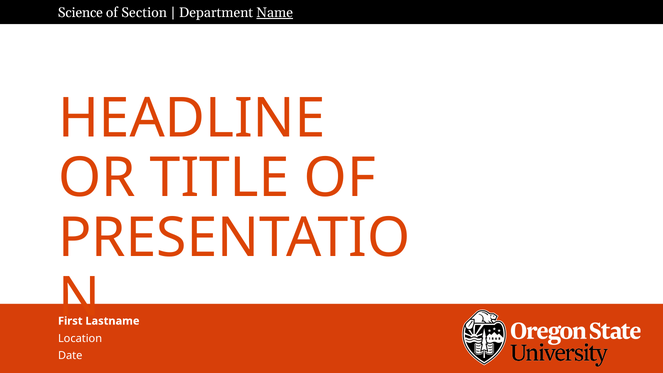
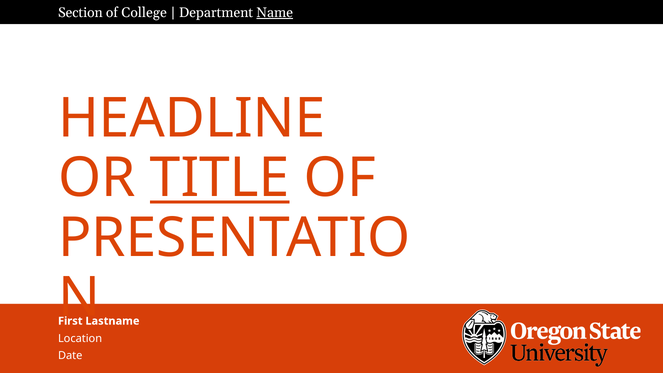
Science: Science -> Section
Section: Section -> College
TITLE underline: none -> present
